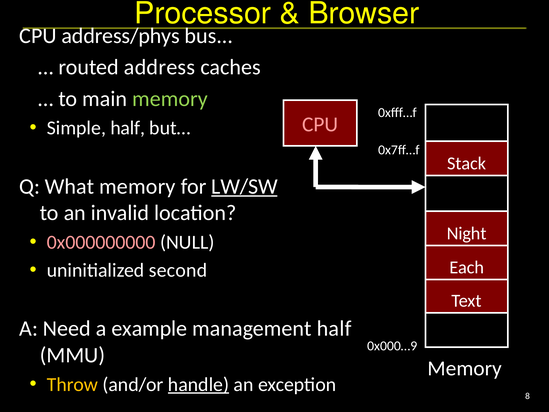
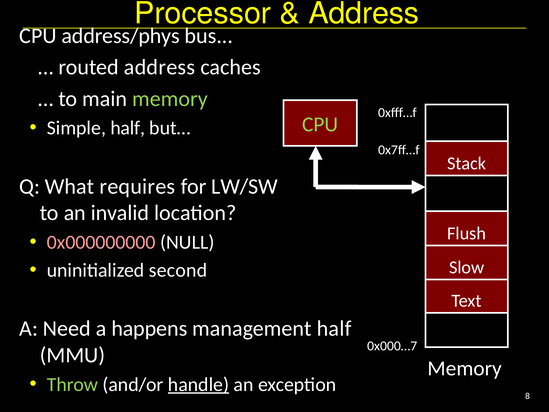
Browser at (364, 14): Browser -> Address
CPU at (320, 124) colour: pink -> light green
What memory: memory -> requires
LW/SW underline: present -> none
Night: Night -> Flush
Each: Each -> Slow
example: example -> happens
0x000…9: 0x000…9 -> 0x000…7
Throw colour: yellow -> light green
